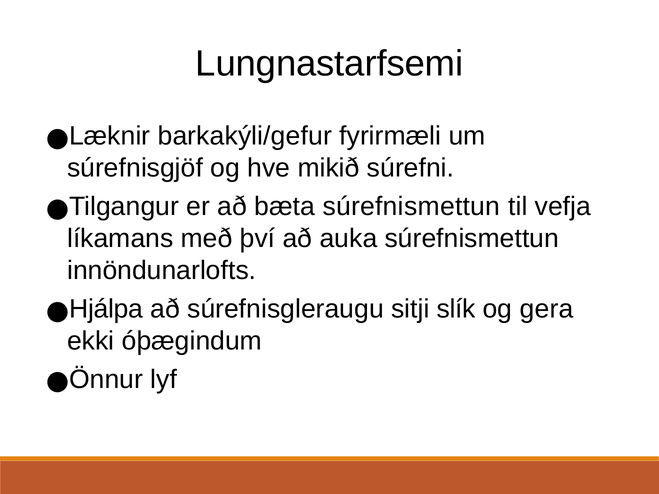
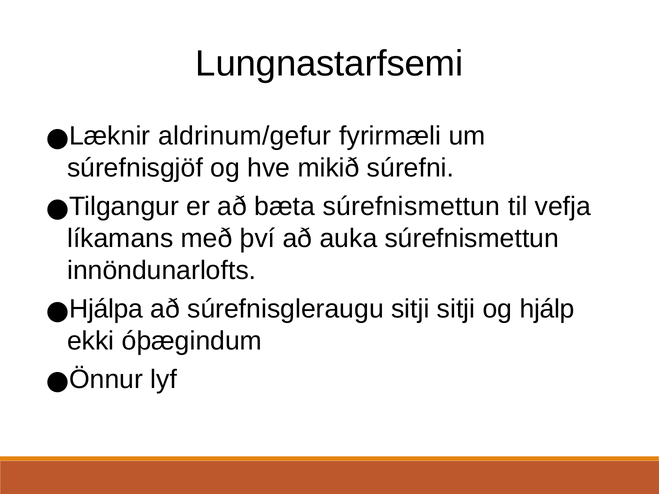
barkakýli/gefur: barkakýli/gefur -> aldrinum/gefur
sitji slík: slík -> sitji
gera: gera -> hjálp
